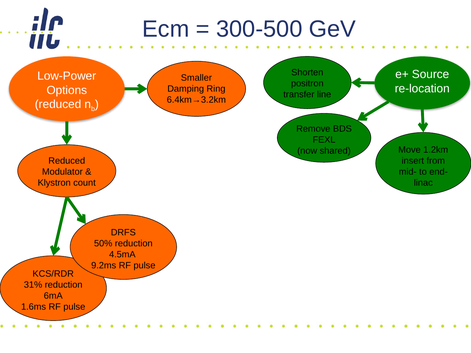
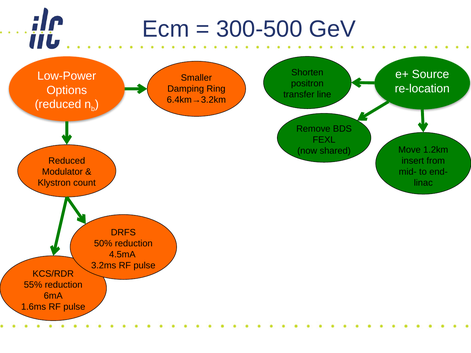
9.2ms: 9.2ms -> 3.2ms
31%: 31% -> 55%
